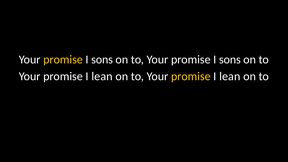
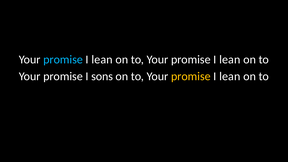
promise at (63, 60) colour: yellow -> light blue
sons at (102, 60): sons -> lean
sons at (230, 60): sons -> lean
lean at (102, 76): lean -> sons
